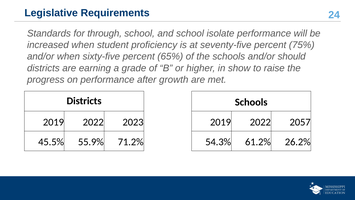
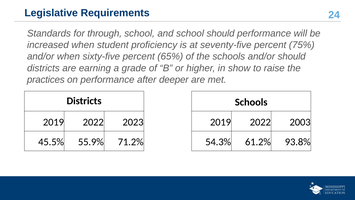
school isolate: isolate -> should
progress: progress -> practices
growth: growth -> deeper
2057: 2057 -> 2003
26.2%: 26.2% -> 93.8%
